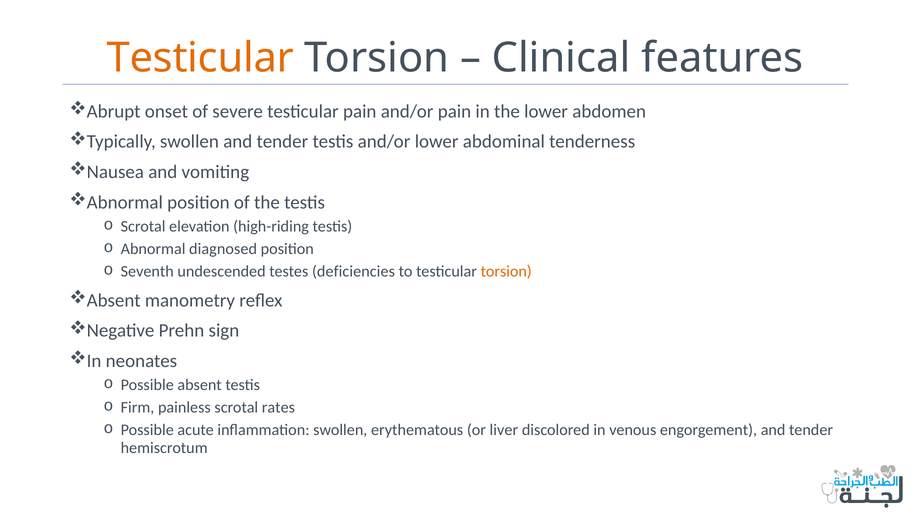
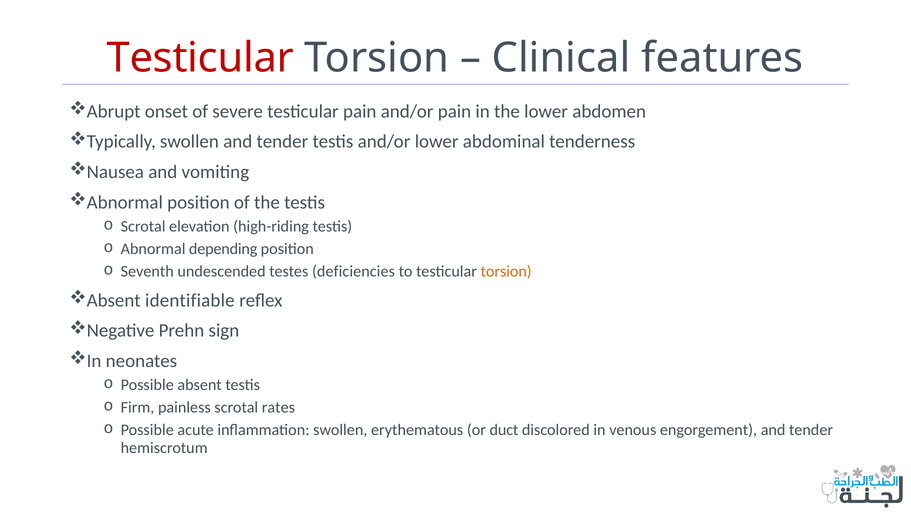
Testicular at (200, 58) colour: orange -> red
diagnosed: diagnosed -> depending
manometry: manometry -> identifiable
liver: liver -> duct
